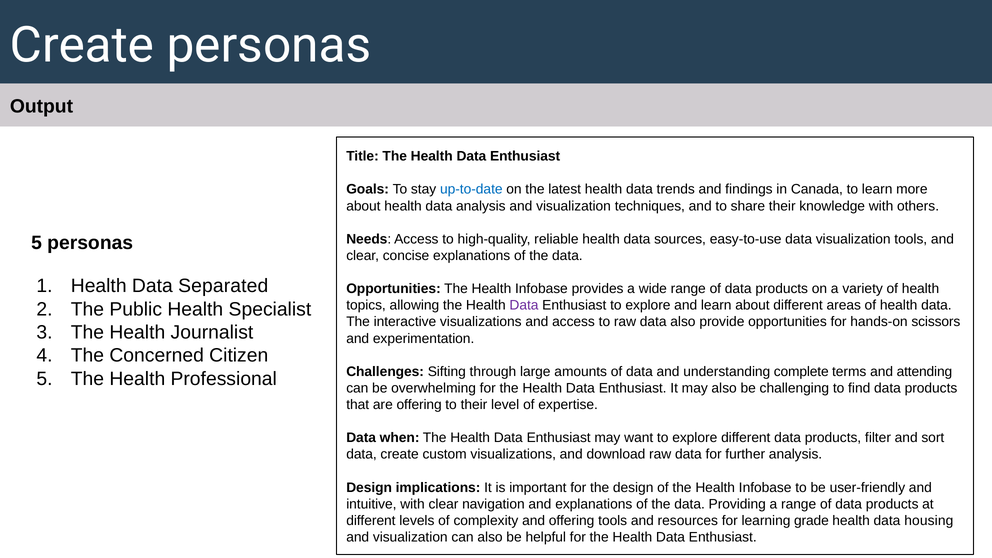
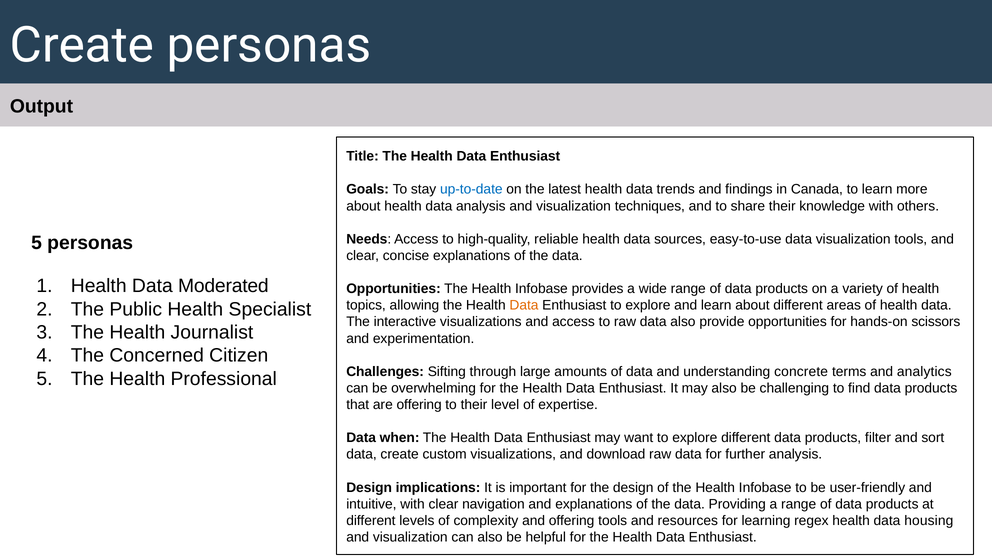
Separated: Separated -> Moderated
Data at (524, 305) colour: purple -> orange
complete: complete -> concrete
attending: attending -> analytics
grade: grade -> regex
